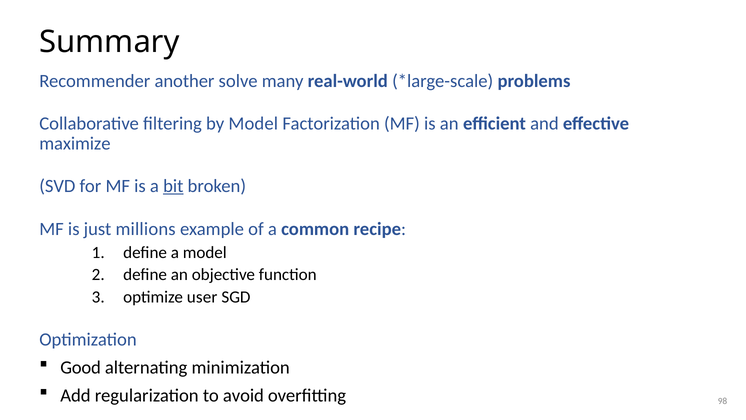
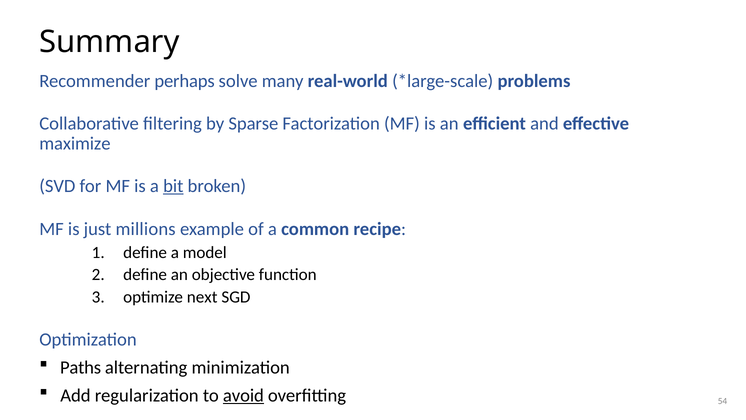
another: another -> perhaps
by Model: Model -> Sparse
user: user -> next
Good: Good -> Paths
avoid underline: none -> present
98: 98 -> 54
